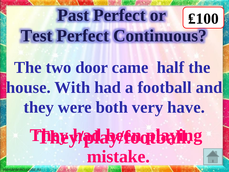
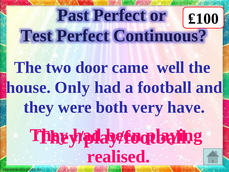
half: half -> well
With: With -> Only
mistake: mistake -> realised
